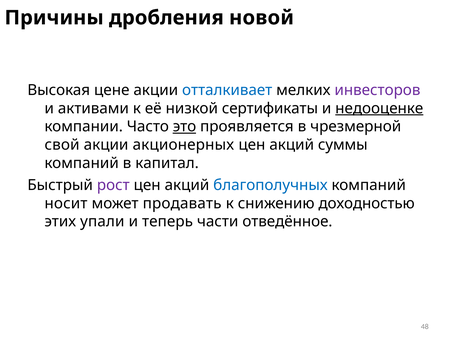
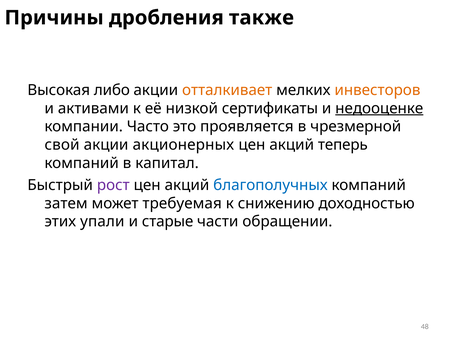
новой: новой -> также
цене: цене -> либо
отталкивает colour: blue -> orange
инвесторов colour: purple -> orange
это underline: present -> none
суммы: суммы -> теперь
носит: носит -> затем
продавать: продавать -> требуемая
теперь: теперь -> старые
отведённое: отведённое -> обращении
